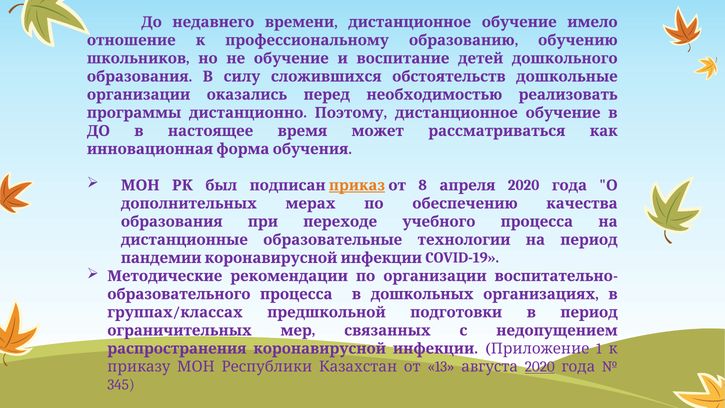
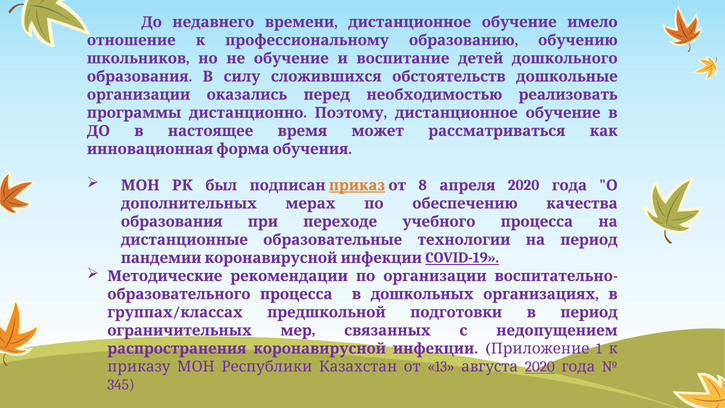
COVID-19 underline: none -> present
